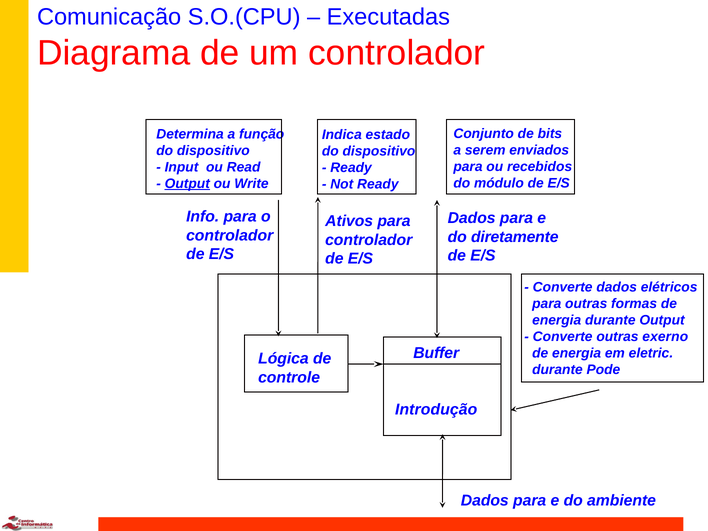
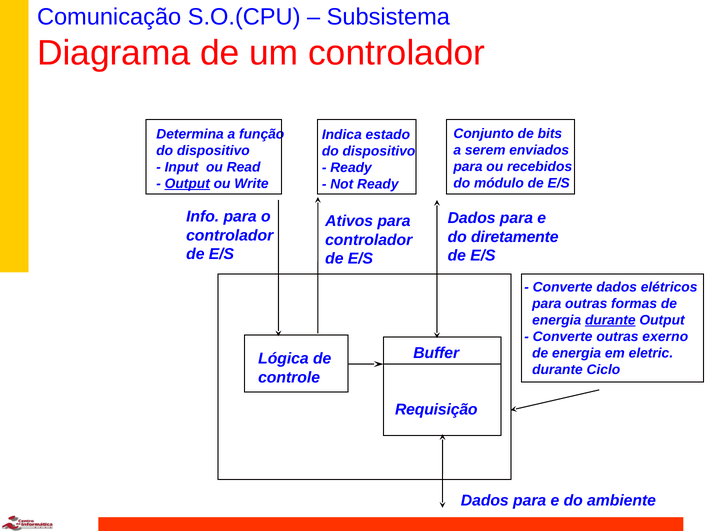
Executadas: Executadas -> Subsistema
durante at (610, 320) underline: none -> present
Pode: Pode -> Ciclo
Introdução: Introdução -> Requisição
